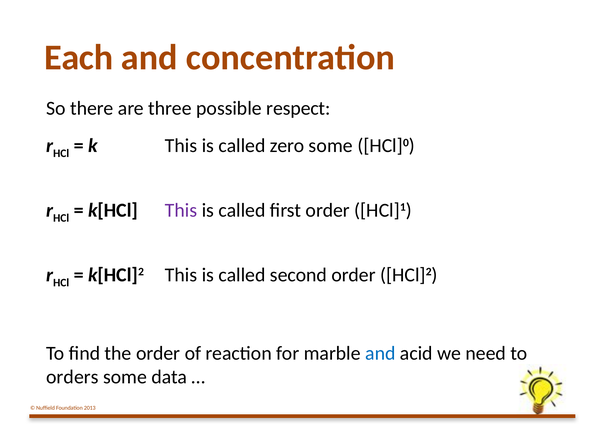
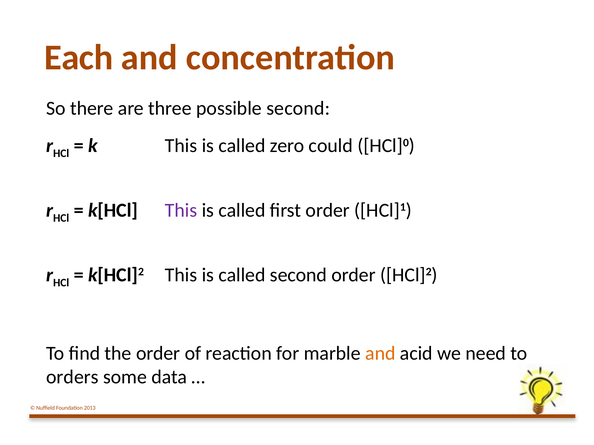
possible respect: respect -> second
zero some: some -> could
and at (380, 354) colour: blue -> orange
